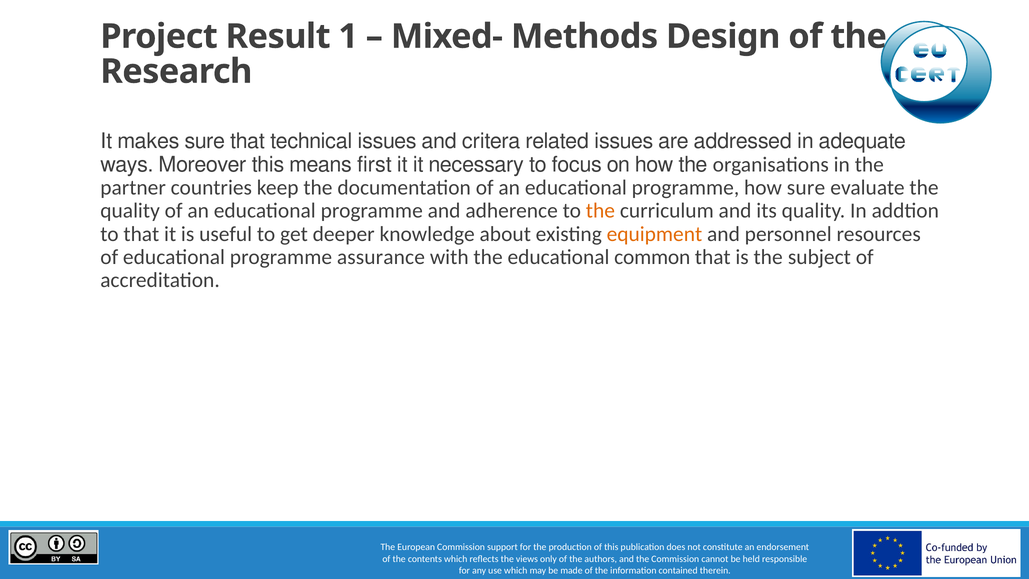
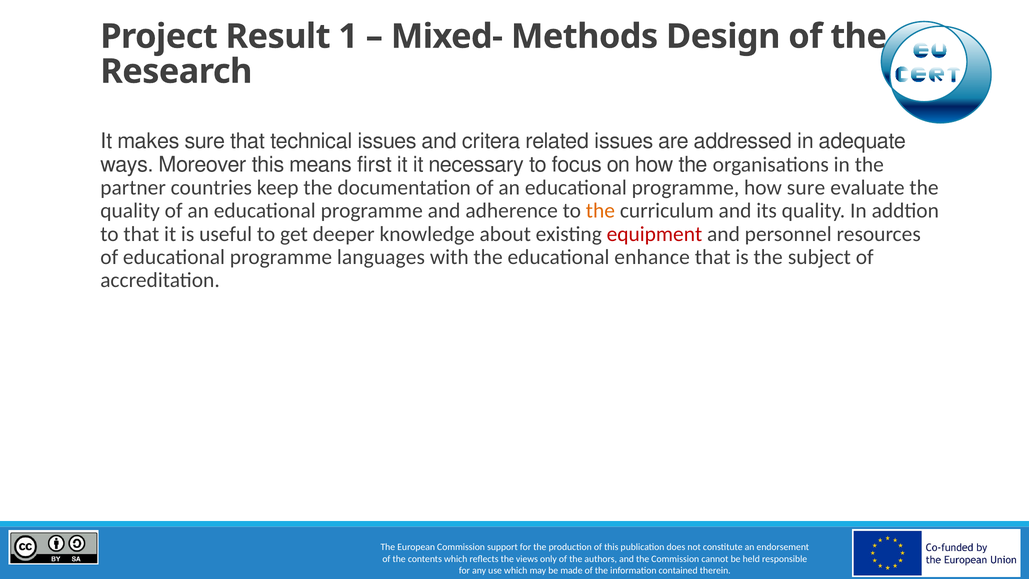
equipment colour: orange -> red
assurance: assurance -> languages
common: common -> enhance
